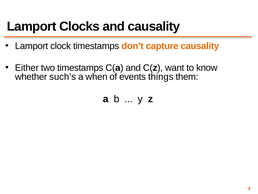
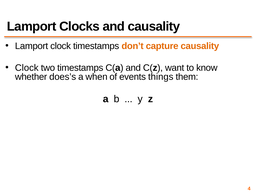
Either at (27, 68): Either -> Clock
such’s: such’s -> does’s
